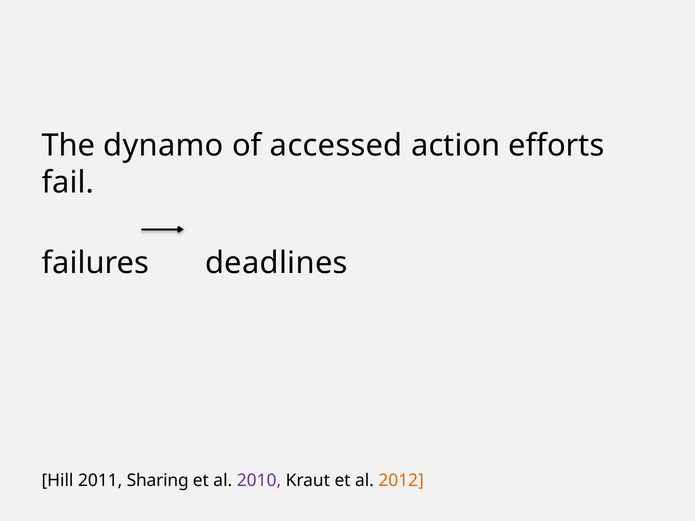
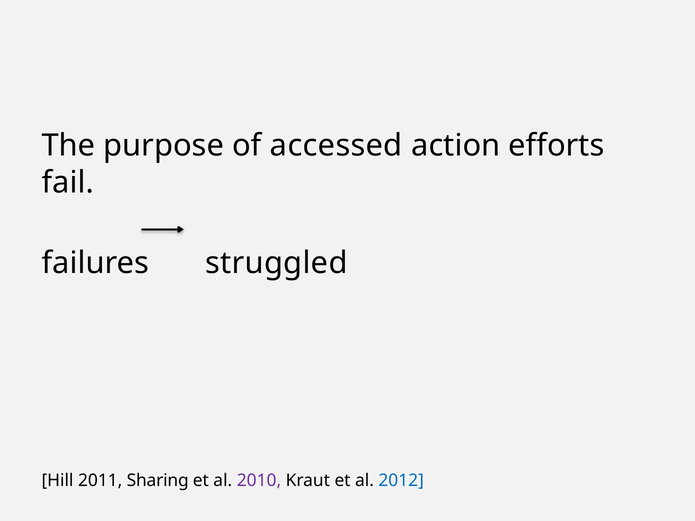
dynamo: dynamo -> purpose
deadlines: deadlines -> struggled
2012 colour: orange -> blue
